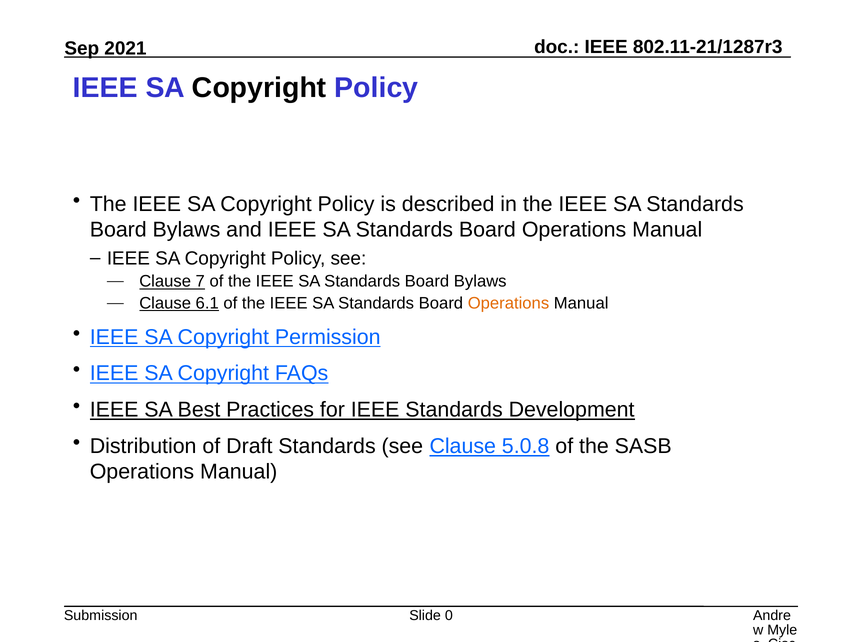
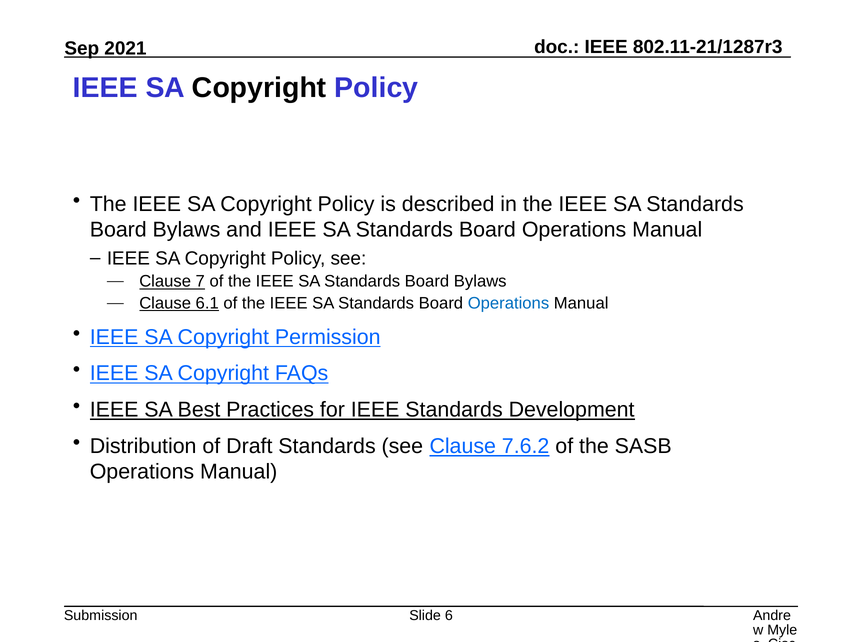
Operations at (508, 303) colour: orange -> blue
5.0.8: 5.0.8 -> 7.6.2
0: 0 -> 6
